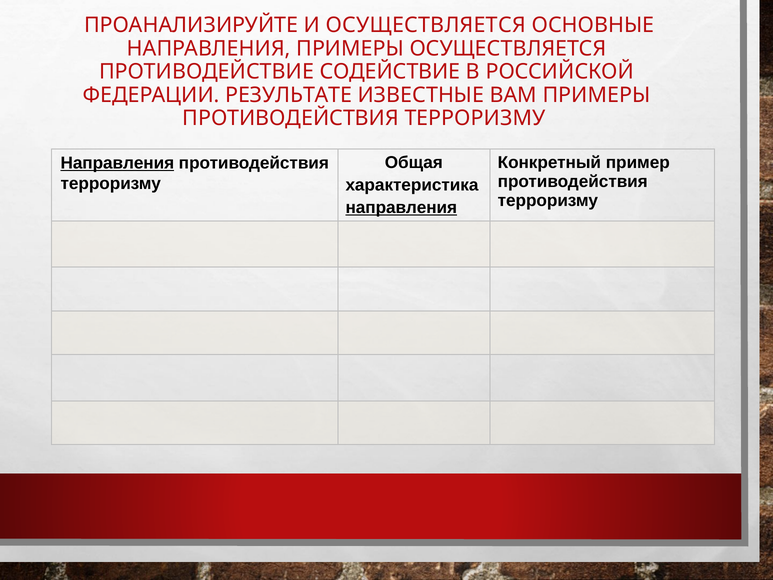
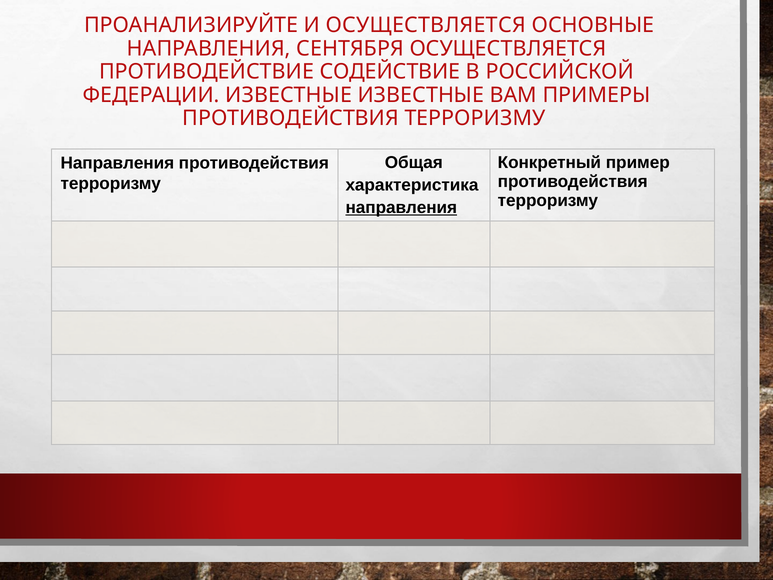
НАПРАВЛЕНИЯ ПРИМЕРЫ: ПРИМЕРЫ -> СЕНТЯБРЯ
ФЕДЕРАЦИИ РЕЗУЛЬТАТЕ: РЕЗУЛЬТАТЕ -> ИЗВЕСТНЫЕ
Направления at (117, 163) underline: present -> none
